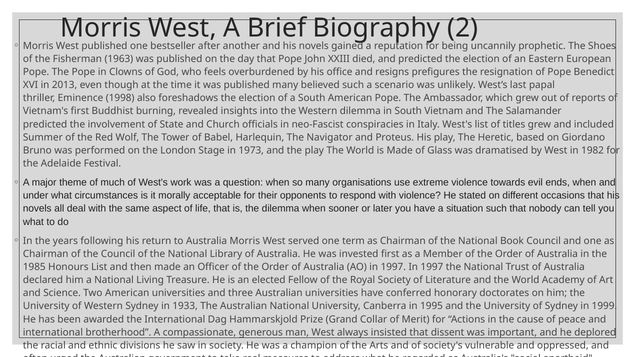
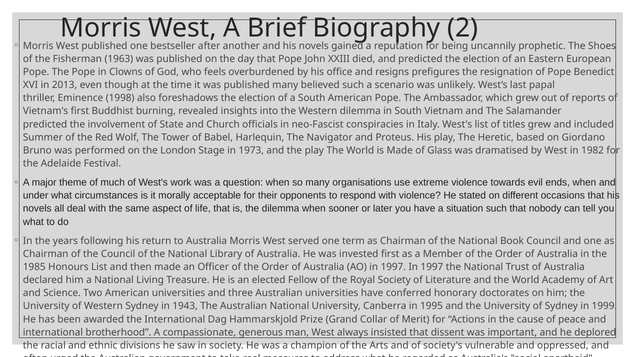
1933: 1933 -> 1943
